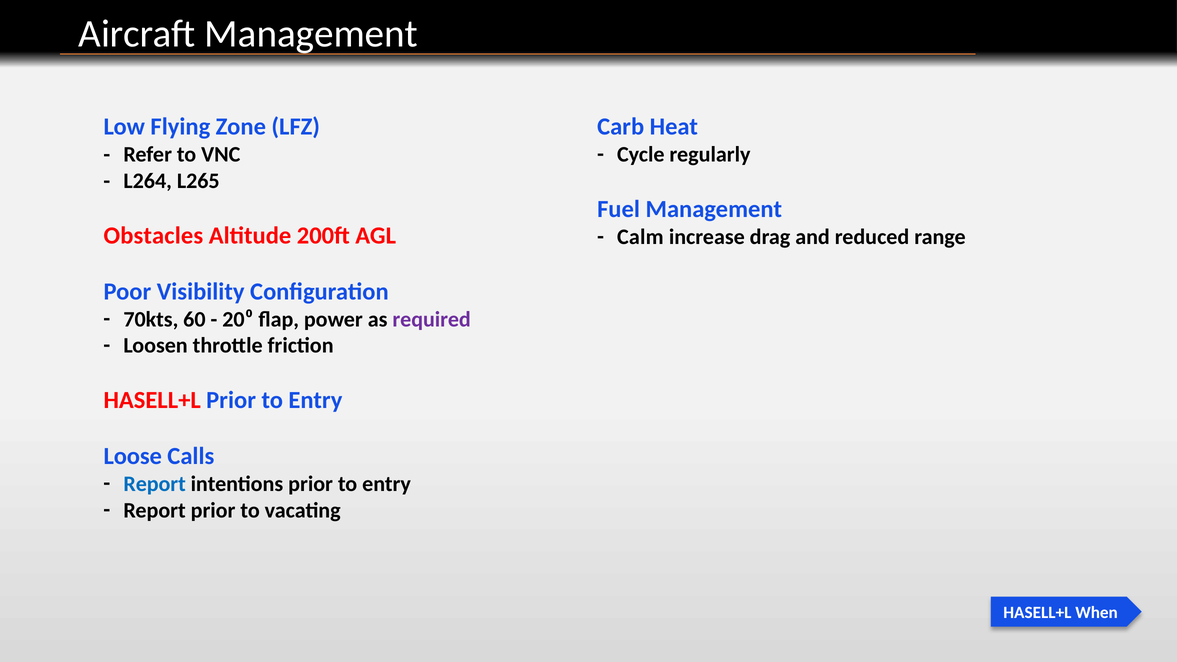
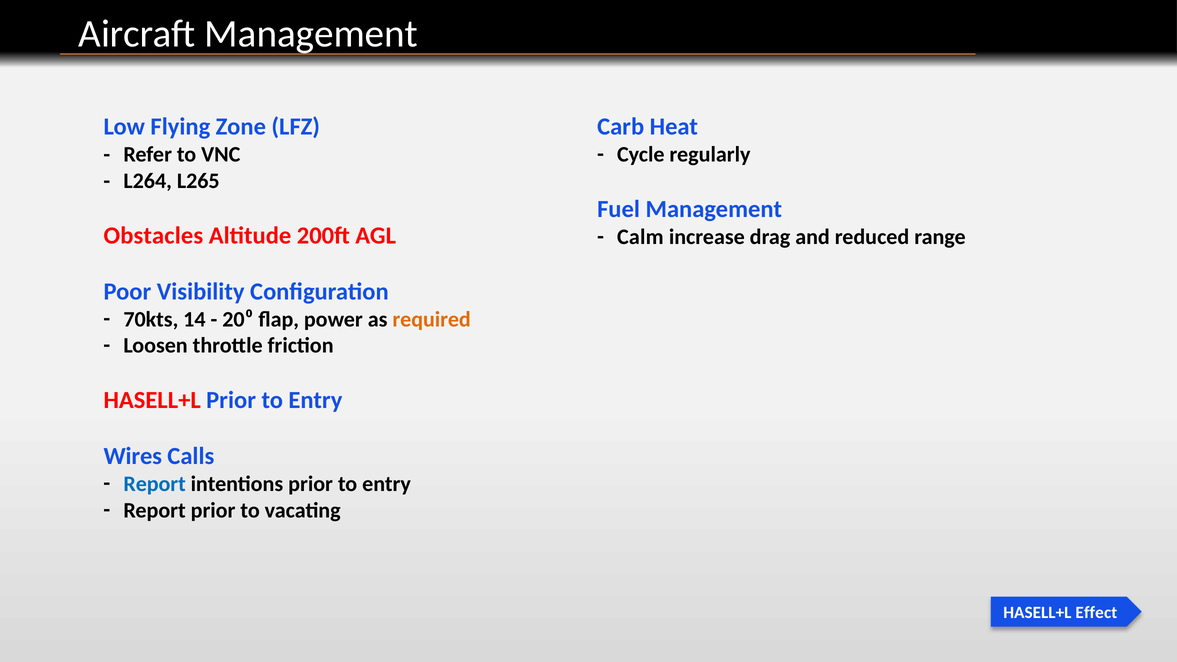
60: 60 -> 14
required colour: purple -> orange
Loose: Loose -> Wires
When: When -> Effect
